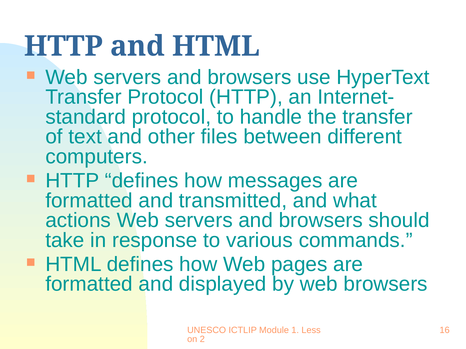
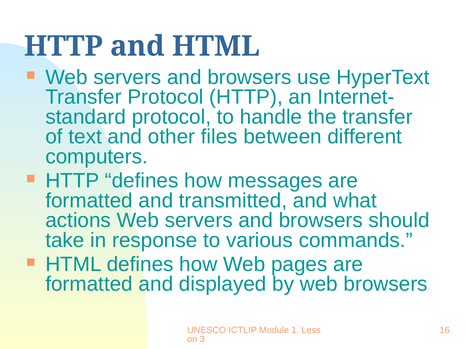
2: 2 -> 3
